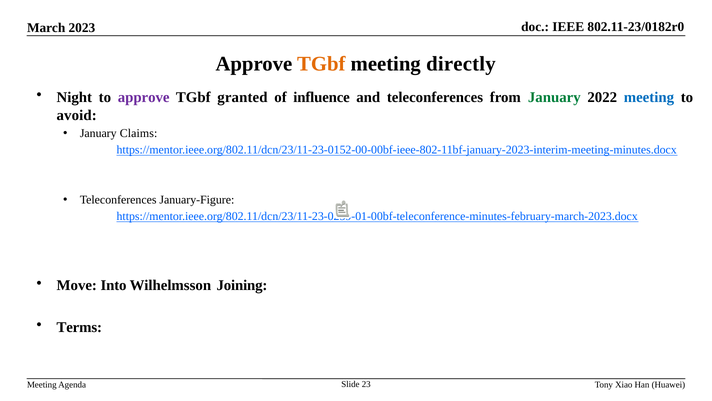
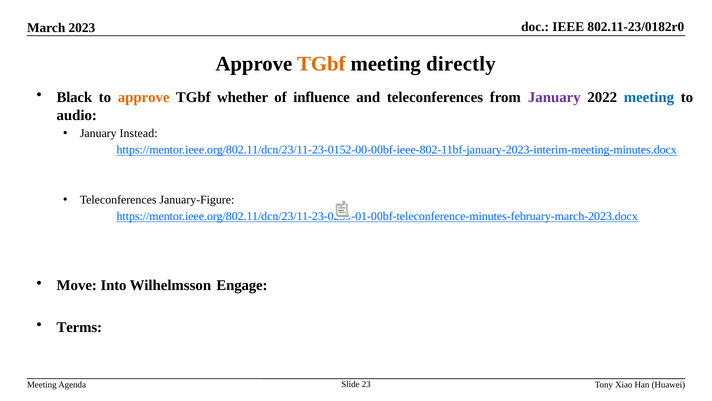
Night: Night -> Black
approve at (144, 97) colour: purple -> orange
granted: granted -> whether
January at (554, 97) colour: green -> purple
avoid: avoid -> audio
Claims: Claims -> Instead
Joining: Joining -> Engage
